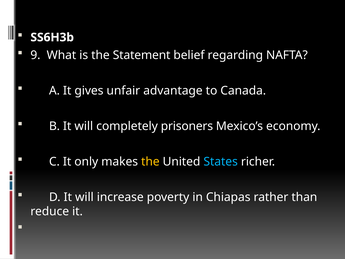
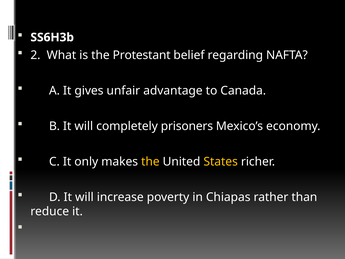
9: 9 -> 2
Statement: Statement -> Protestant
States colour: light blue -> yellow
